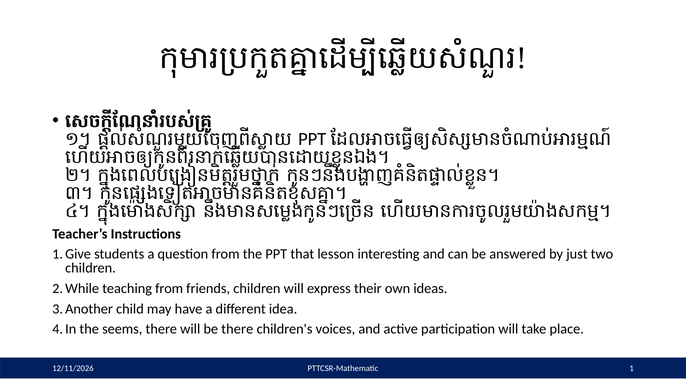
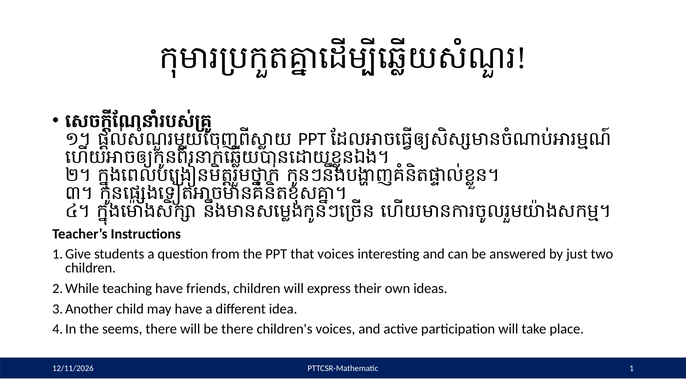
that lesson: lesson -> voices
teaching from: from -> have
